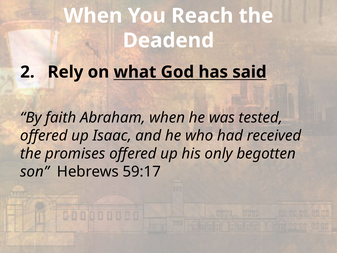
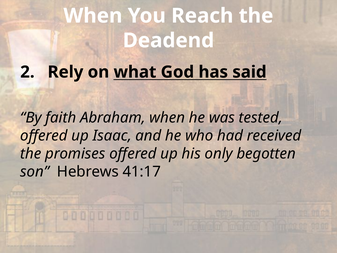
59:17: 59:17 -> 41:17
